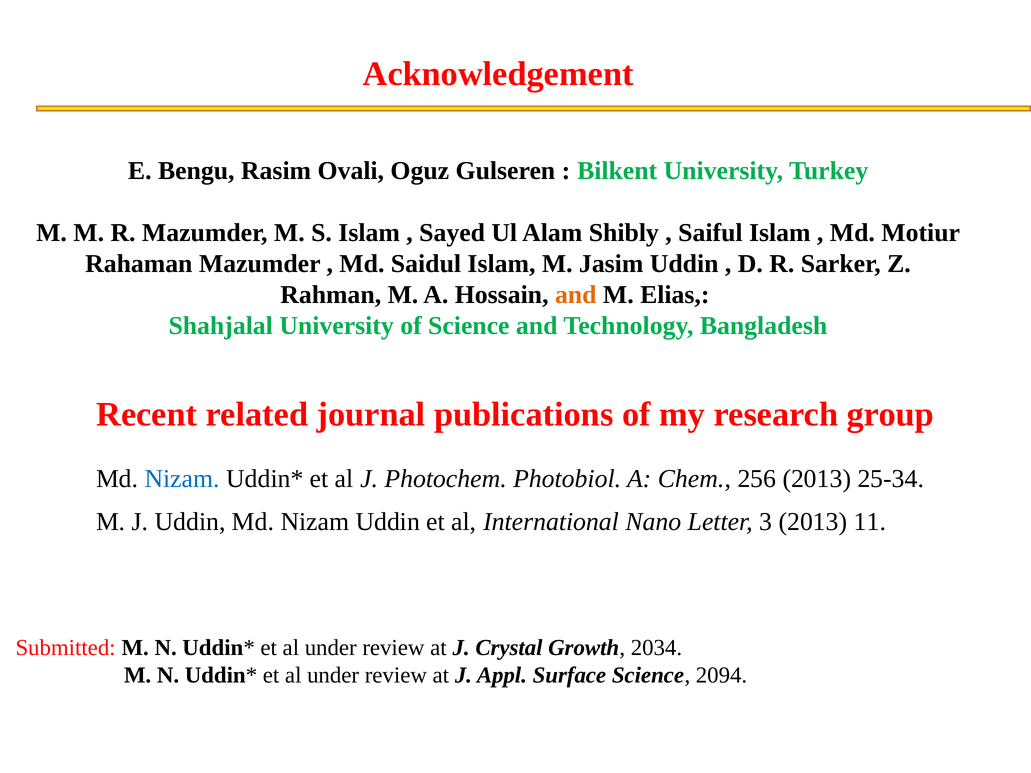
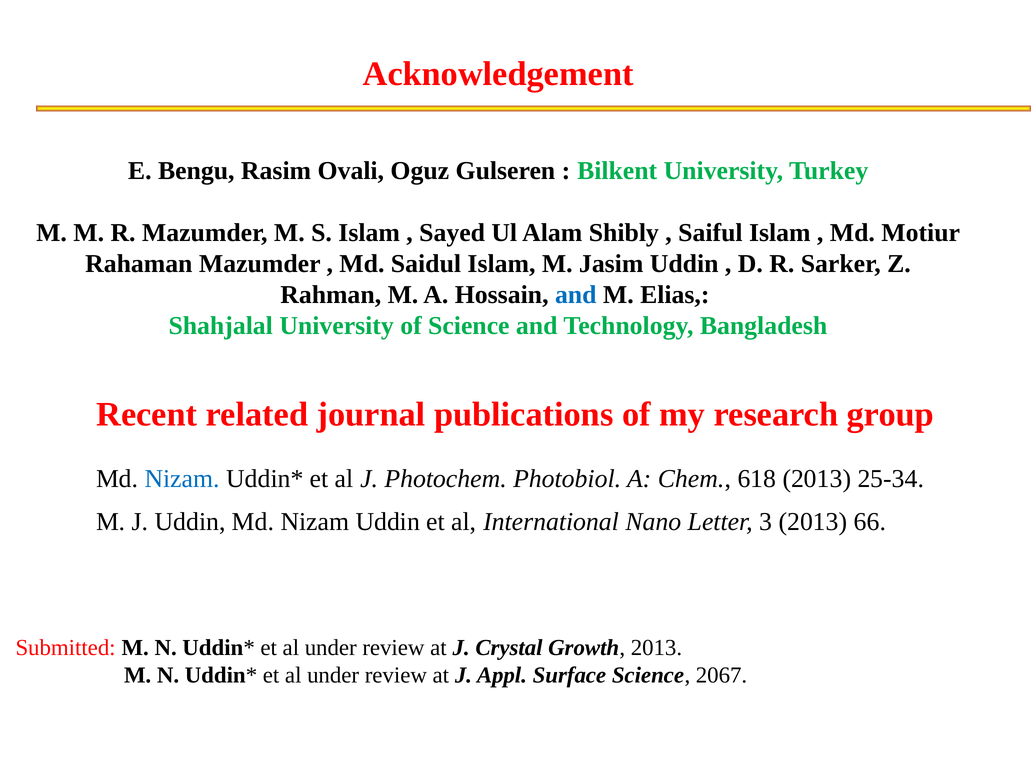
and at (576, 295) colour: orange -> blue
256: 256 -> 618
11: 11 -> 66
Growth 2034: 2034 -> 2013
2094: 2094 -> 2067
